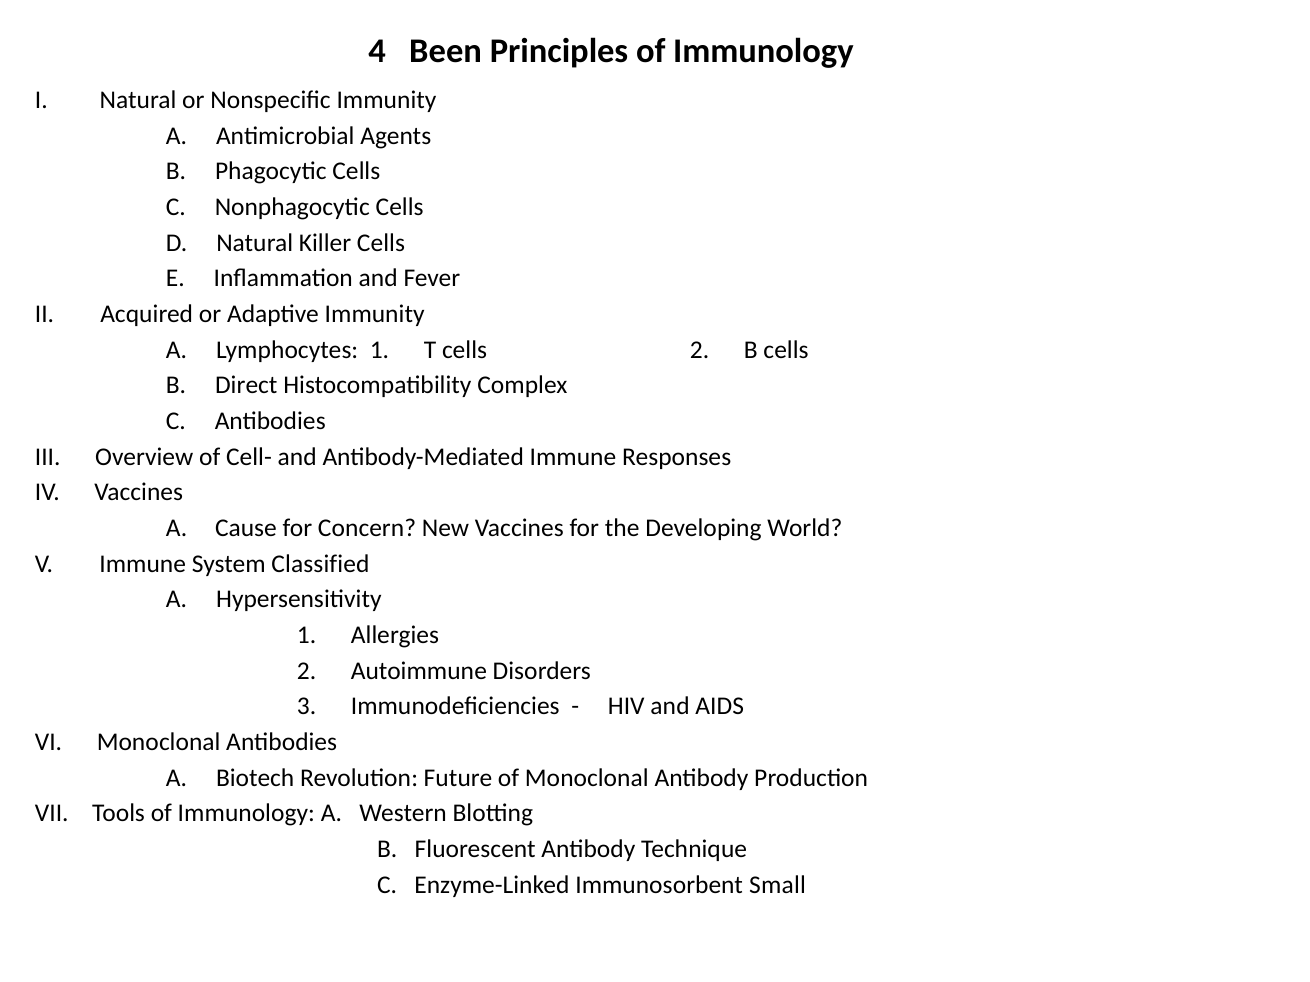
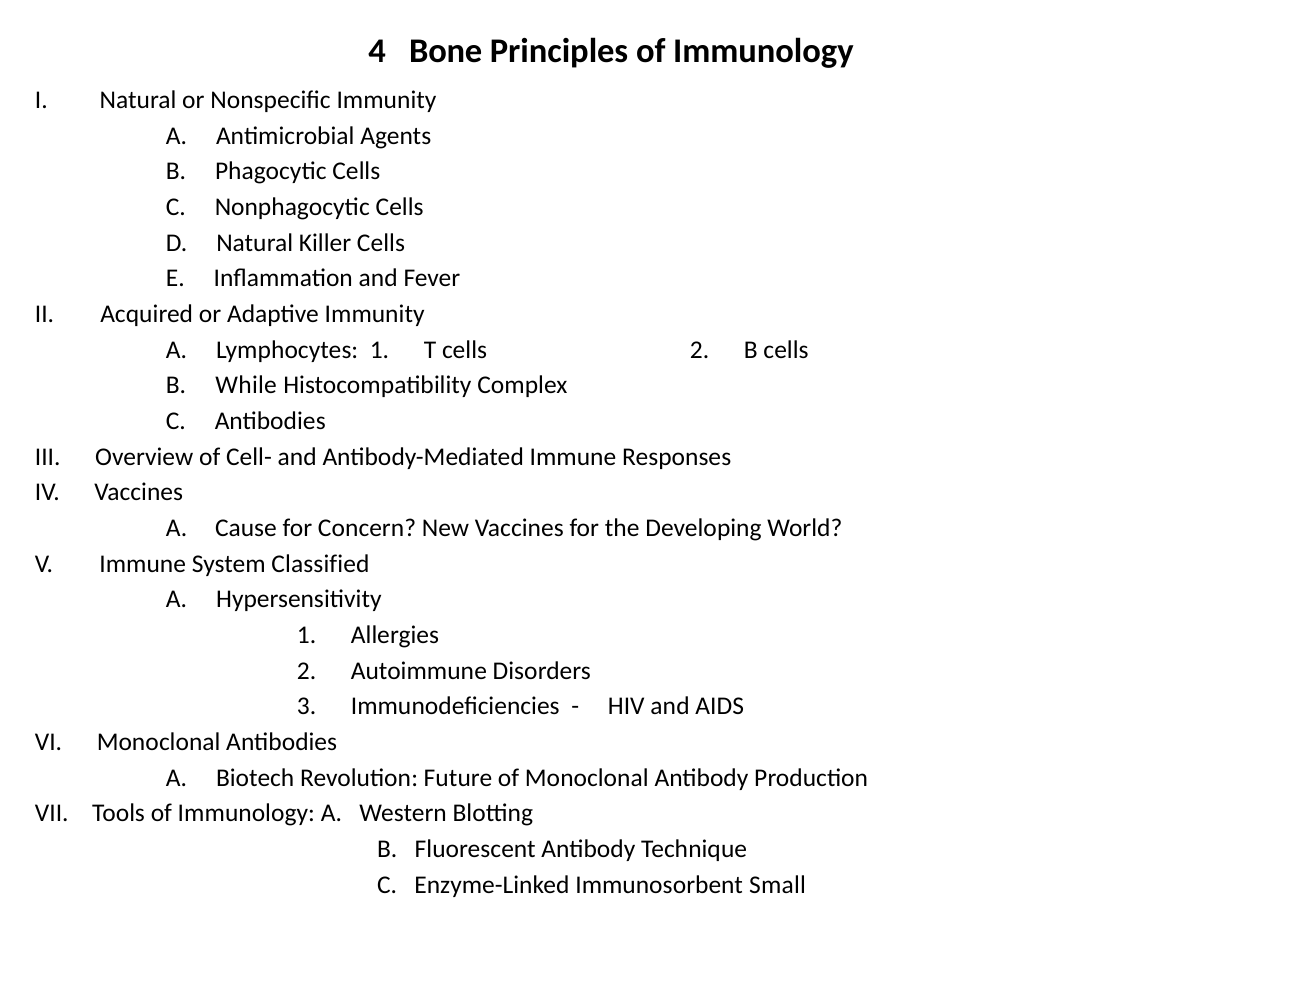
Been: Been -> Bone
Direct: Direct -> While
